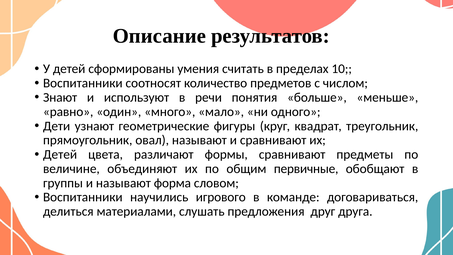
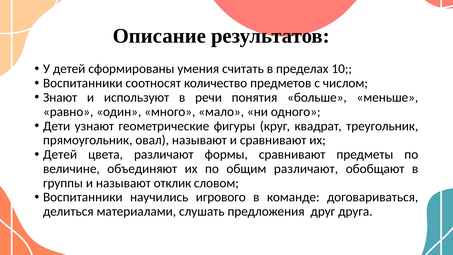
общим первичные: первичные -> различают
форма: форма -> отклик
